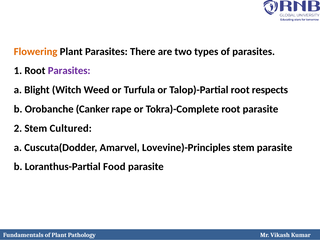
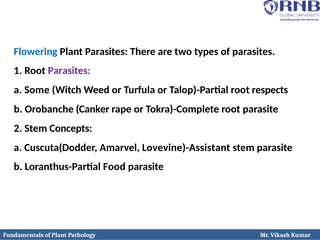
Flowering colour: orange -> blue
Blight: Blight -> Some
Cultured: Cultured -> Concepts
Lovevine)-Principles: Lovevine)-Principles -> Lovevine)-Assistant
